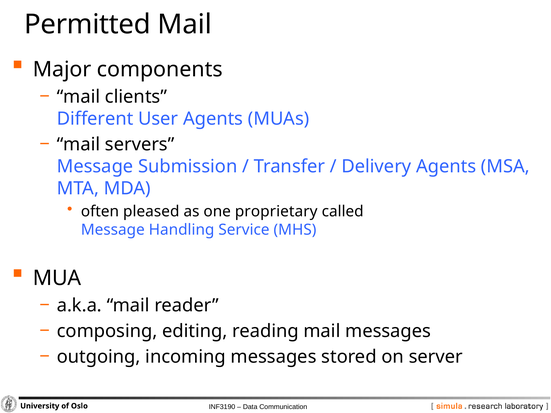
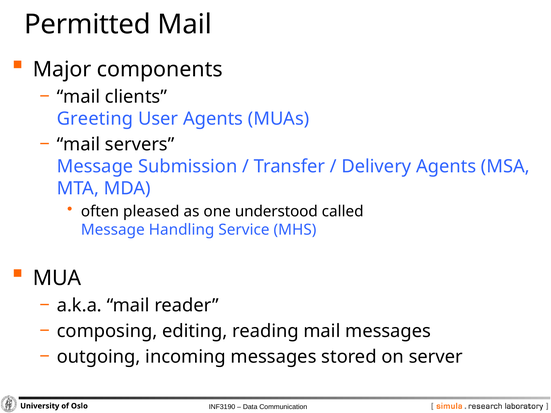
Different: Different -> Greeting
proprietary: proprietary -> understood
